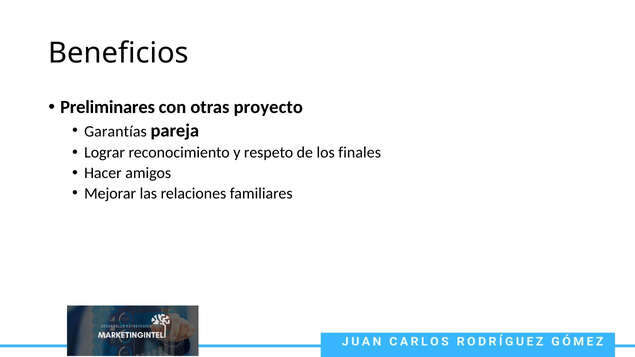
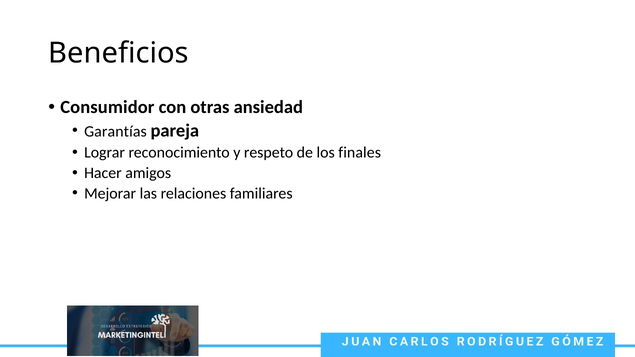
Preliminares: Preliminares -> Consumidor
proyecto: proyecto -> ansiedad
